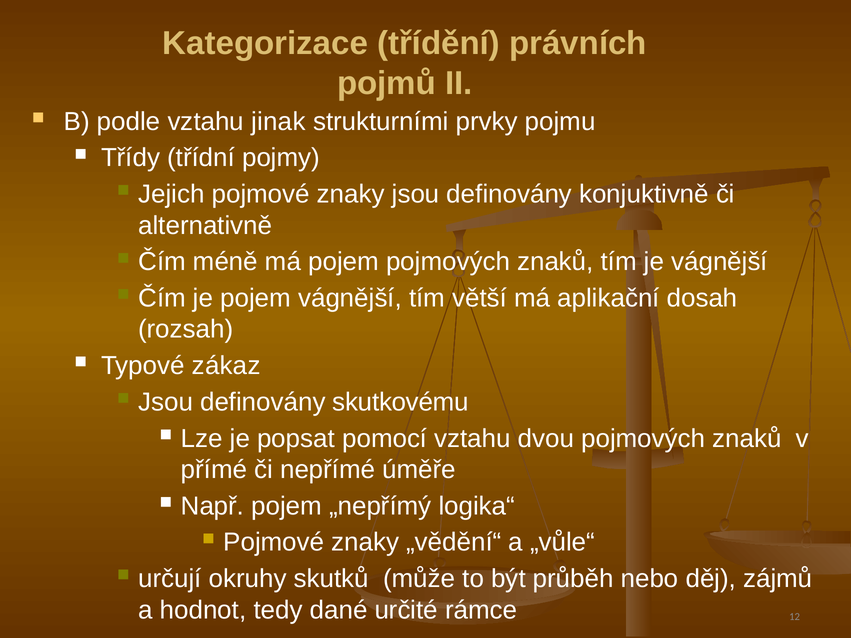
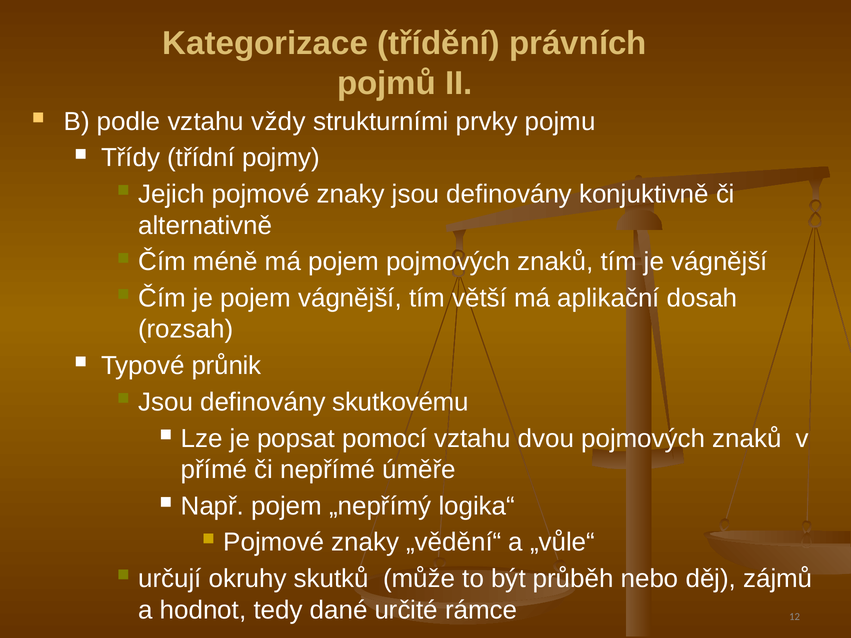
jinak: jinak -> vždy
zákaz: zákaz -> průnik
